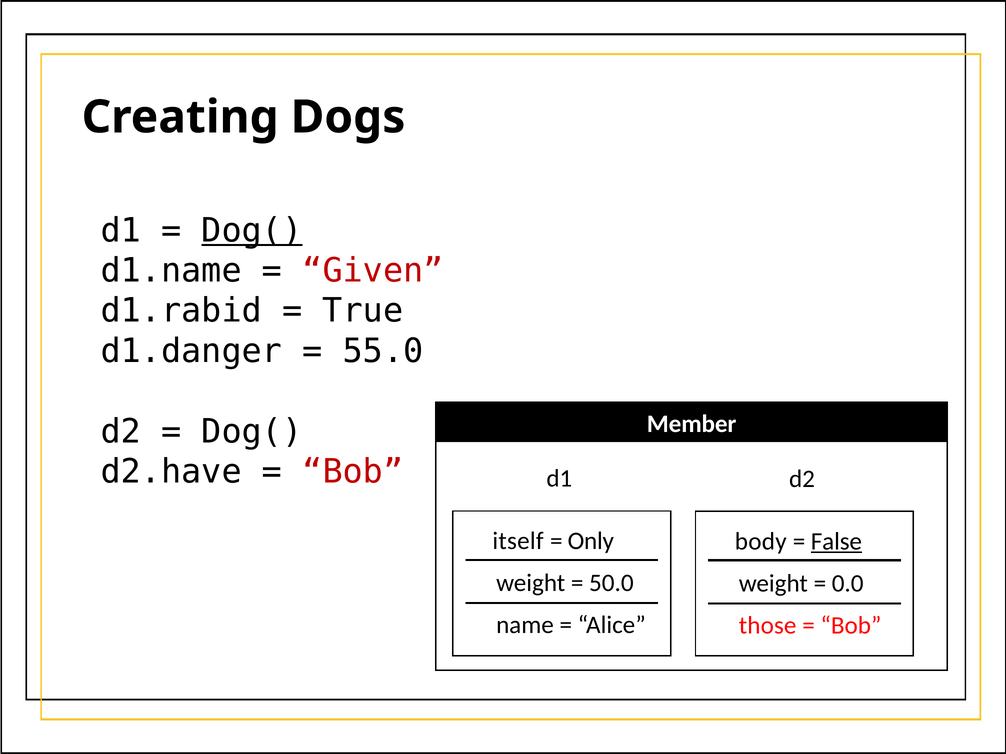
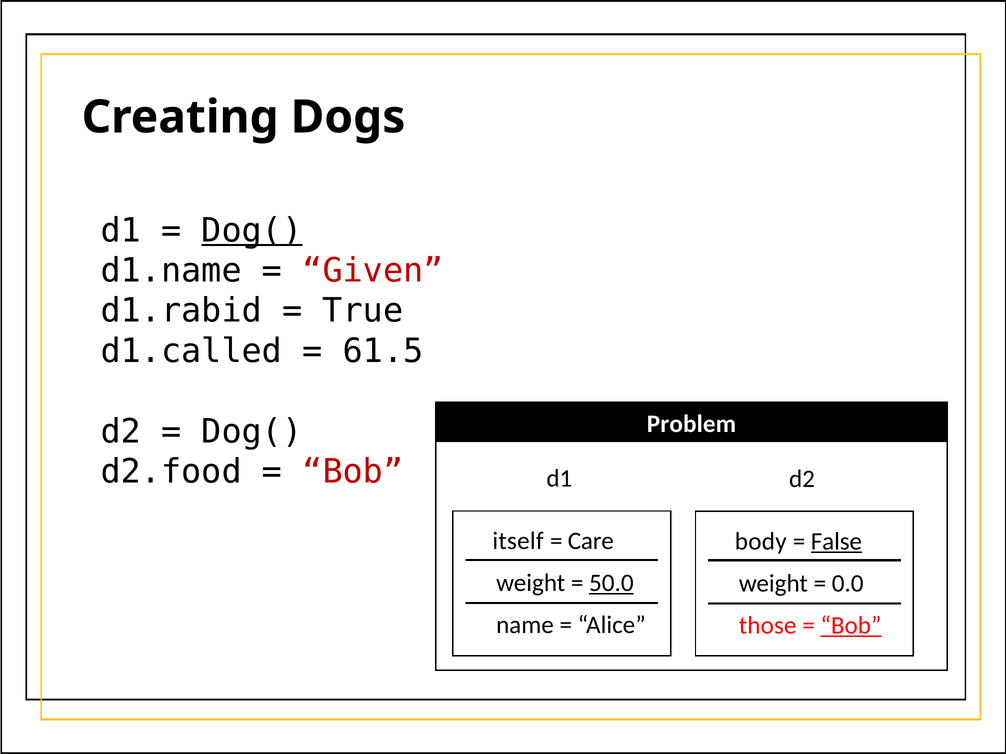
d1.danger: d1.danger -> d1.called
55.0: 55.0 -> 61.5
Member: Member -> Problem
d2.have: d2.have -> d2.food
Only: Only -> Care
50.0 underline: none -> present
Bob at (851, 626) underline: none -> present
